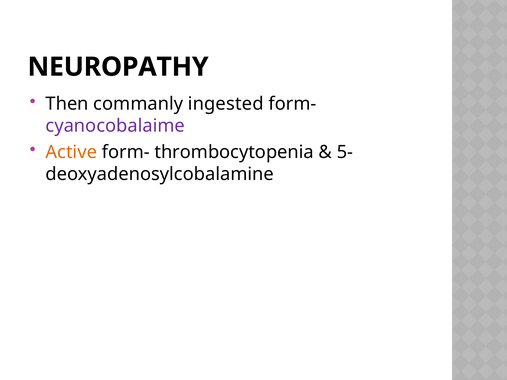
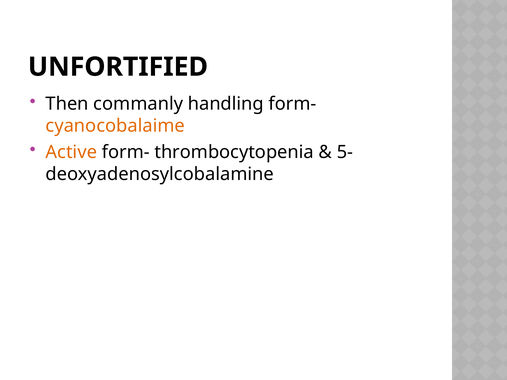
NEUROPATHY: NEUROPATHY -> UNFORTIFIED
ingested: ingested -> handling
cyanocobalaime colour: purple -> orange
